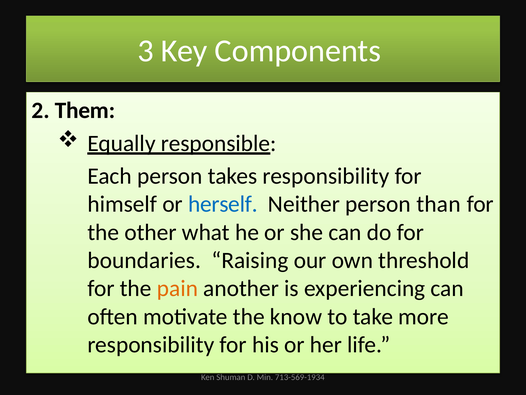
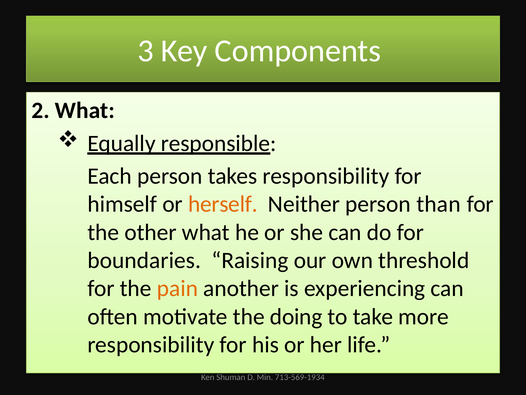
2 Them: Them -> What
herself colour: blue -> orange
know: know -> doing
